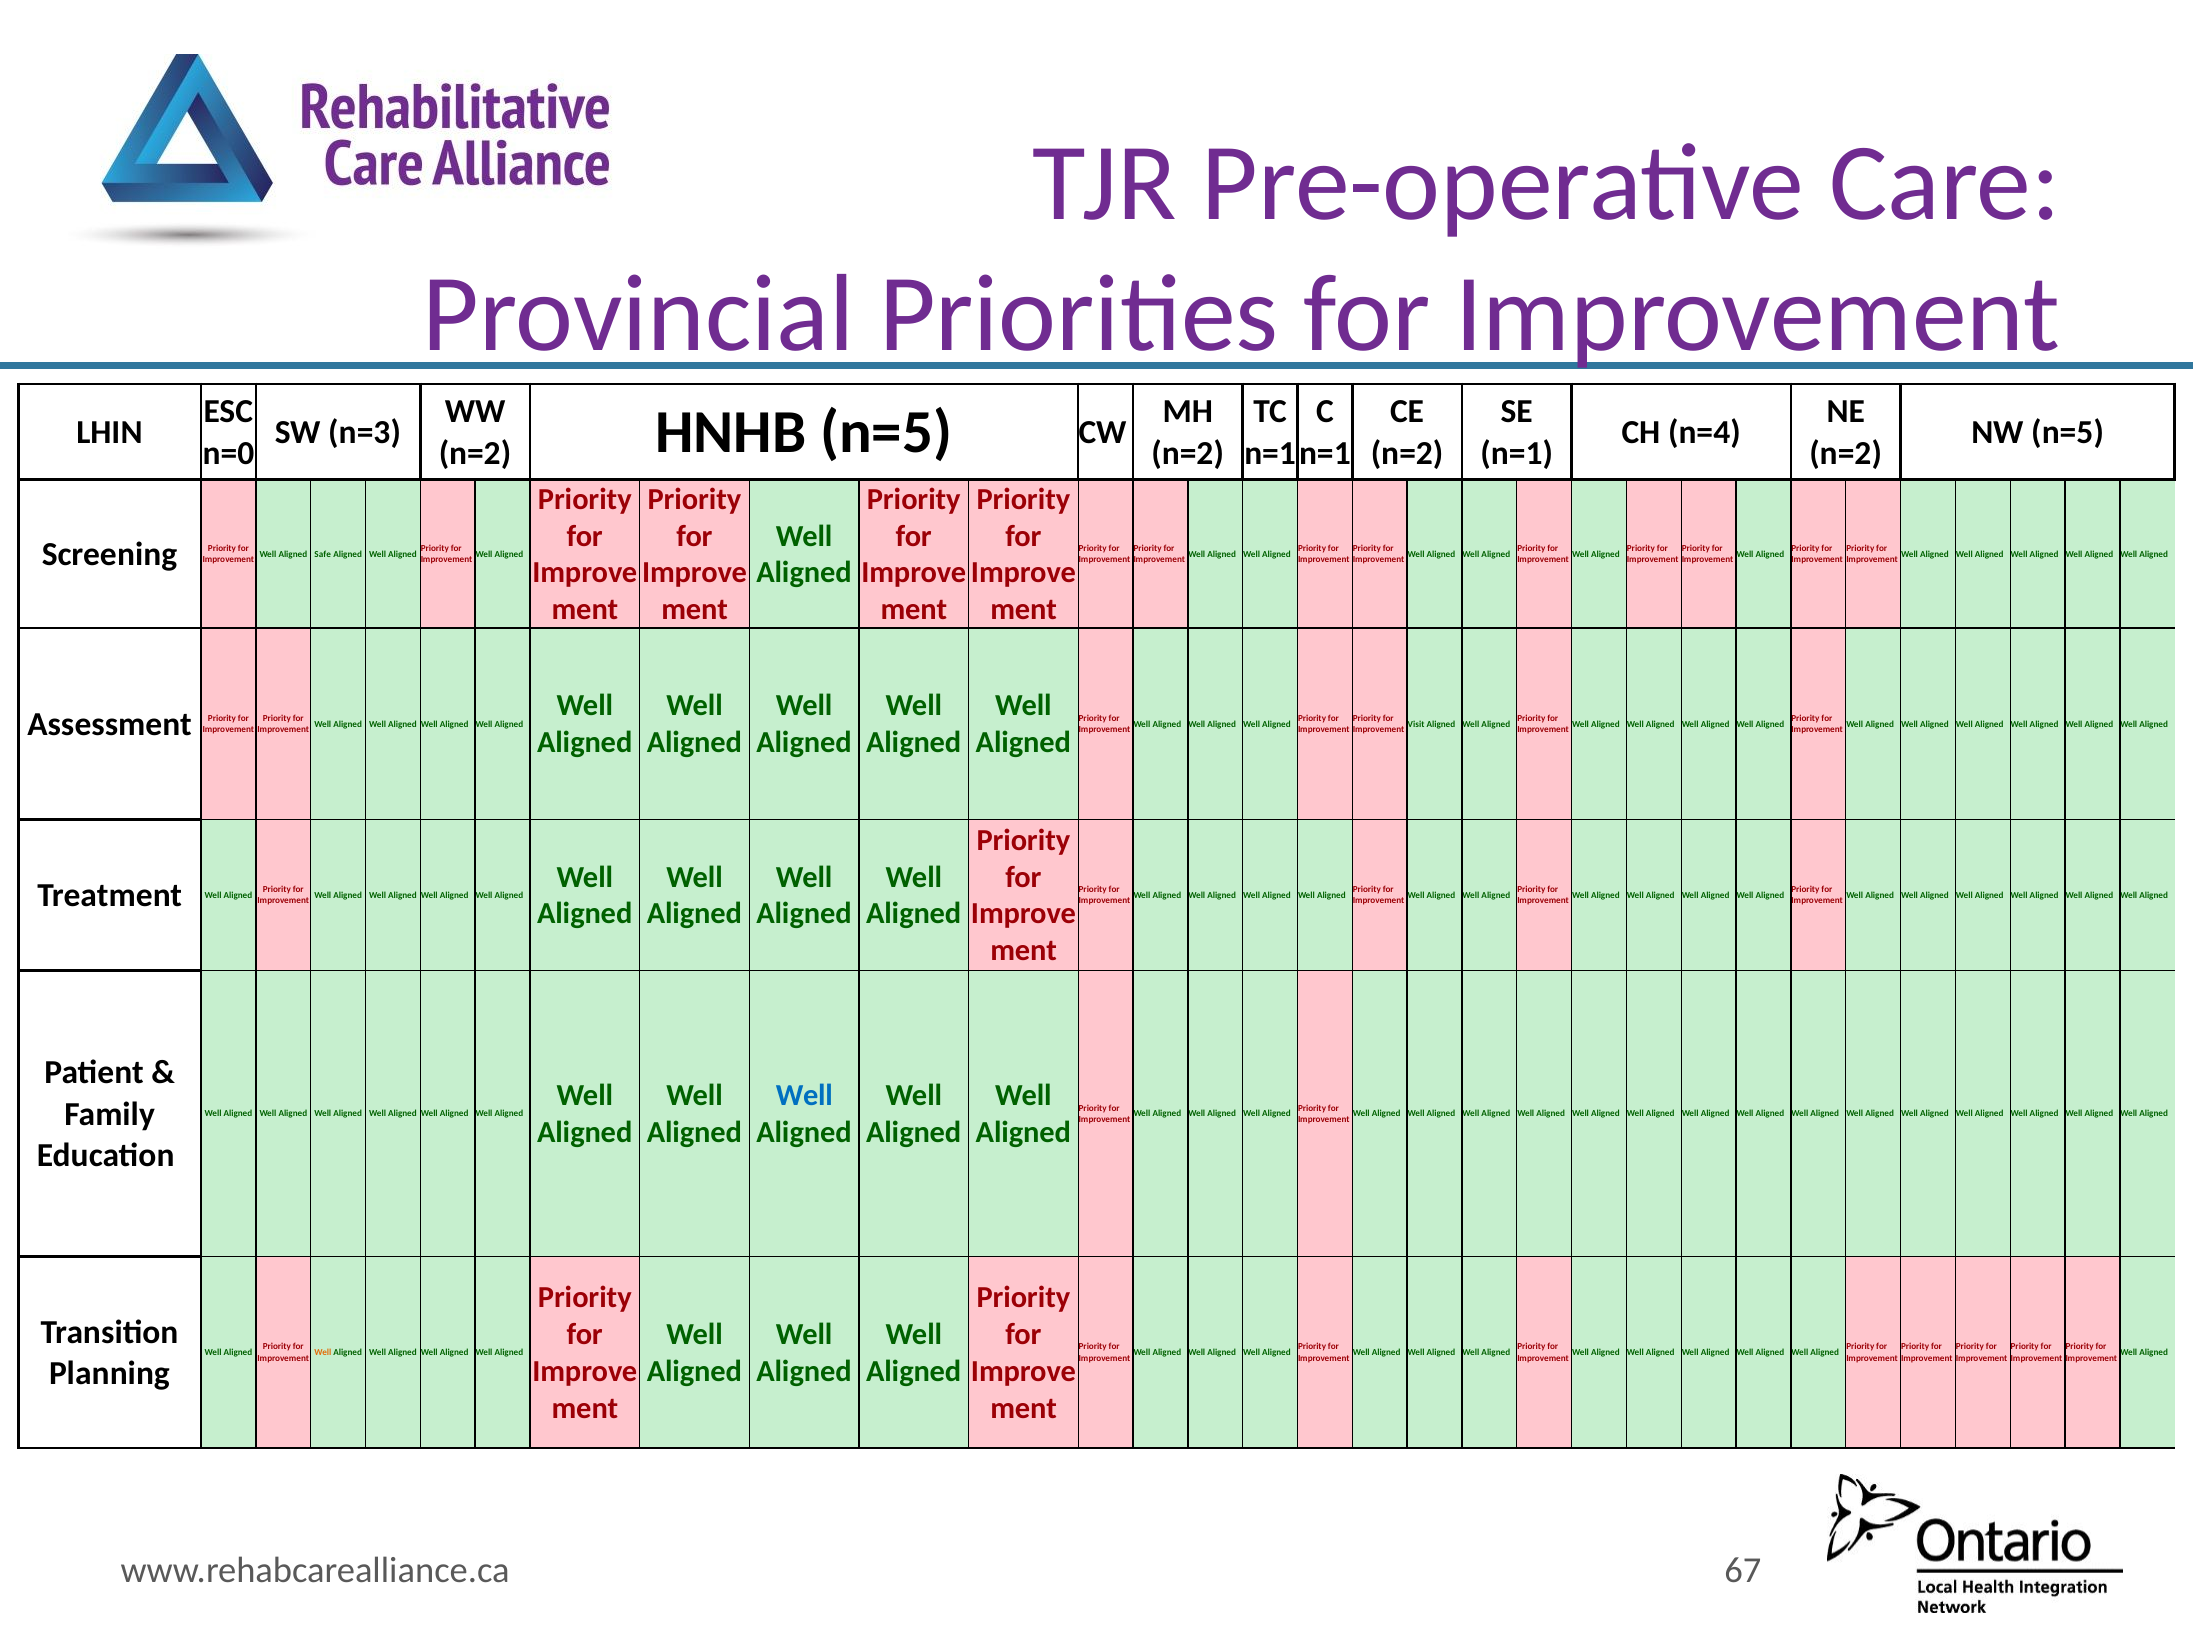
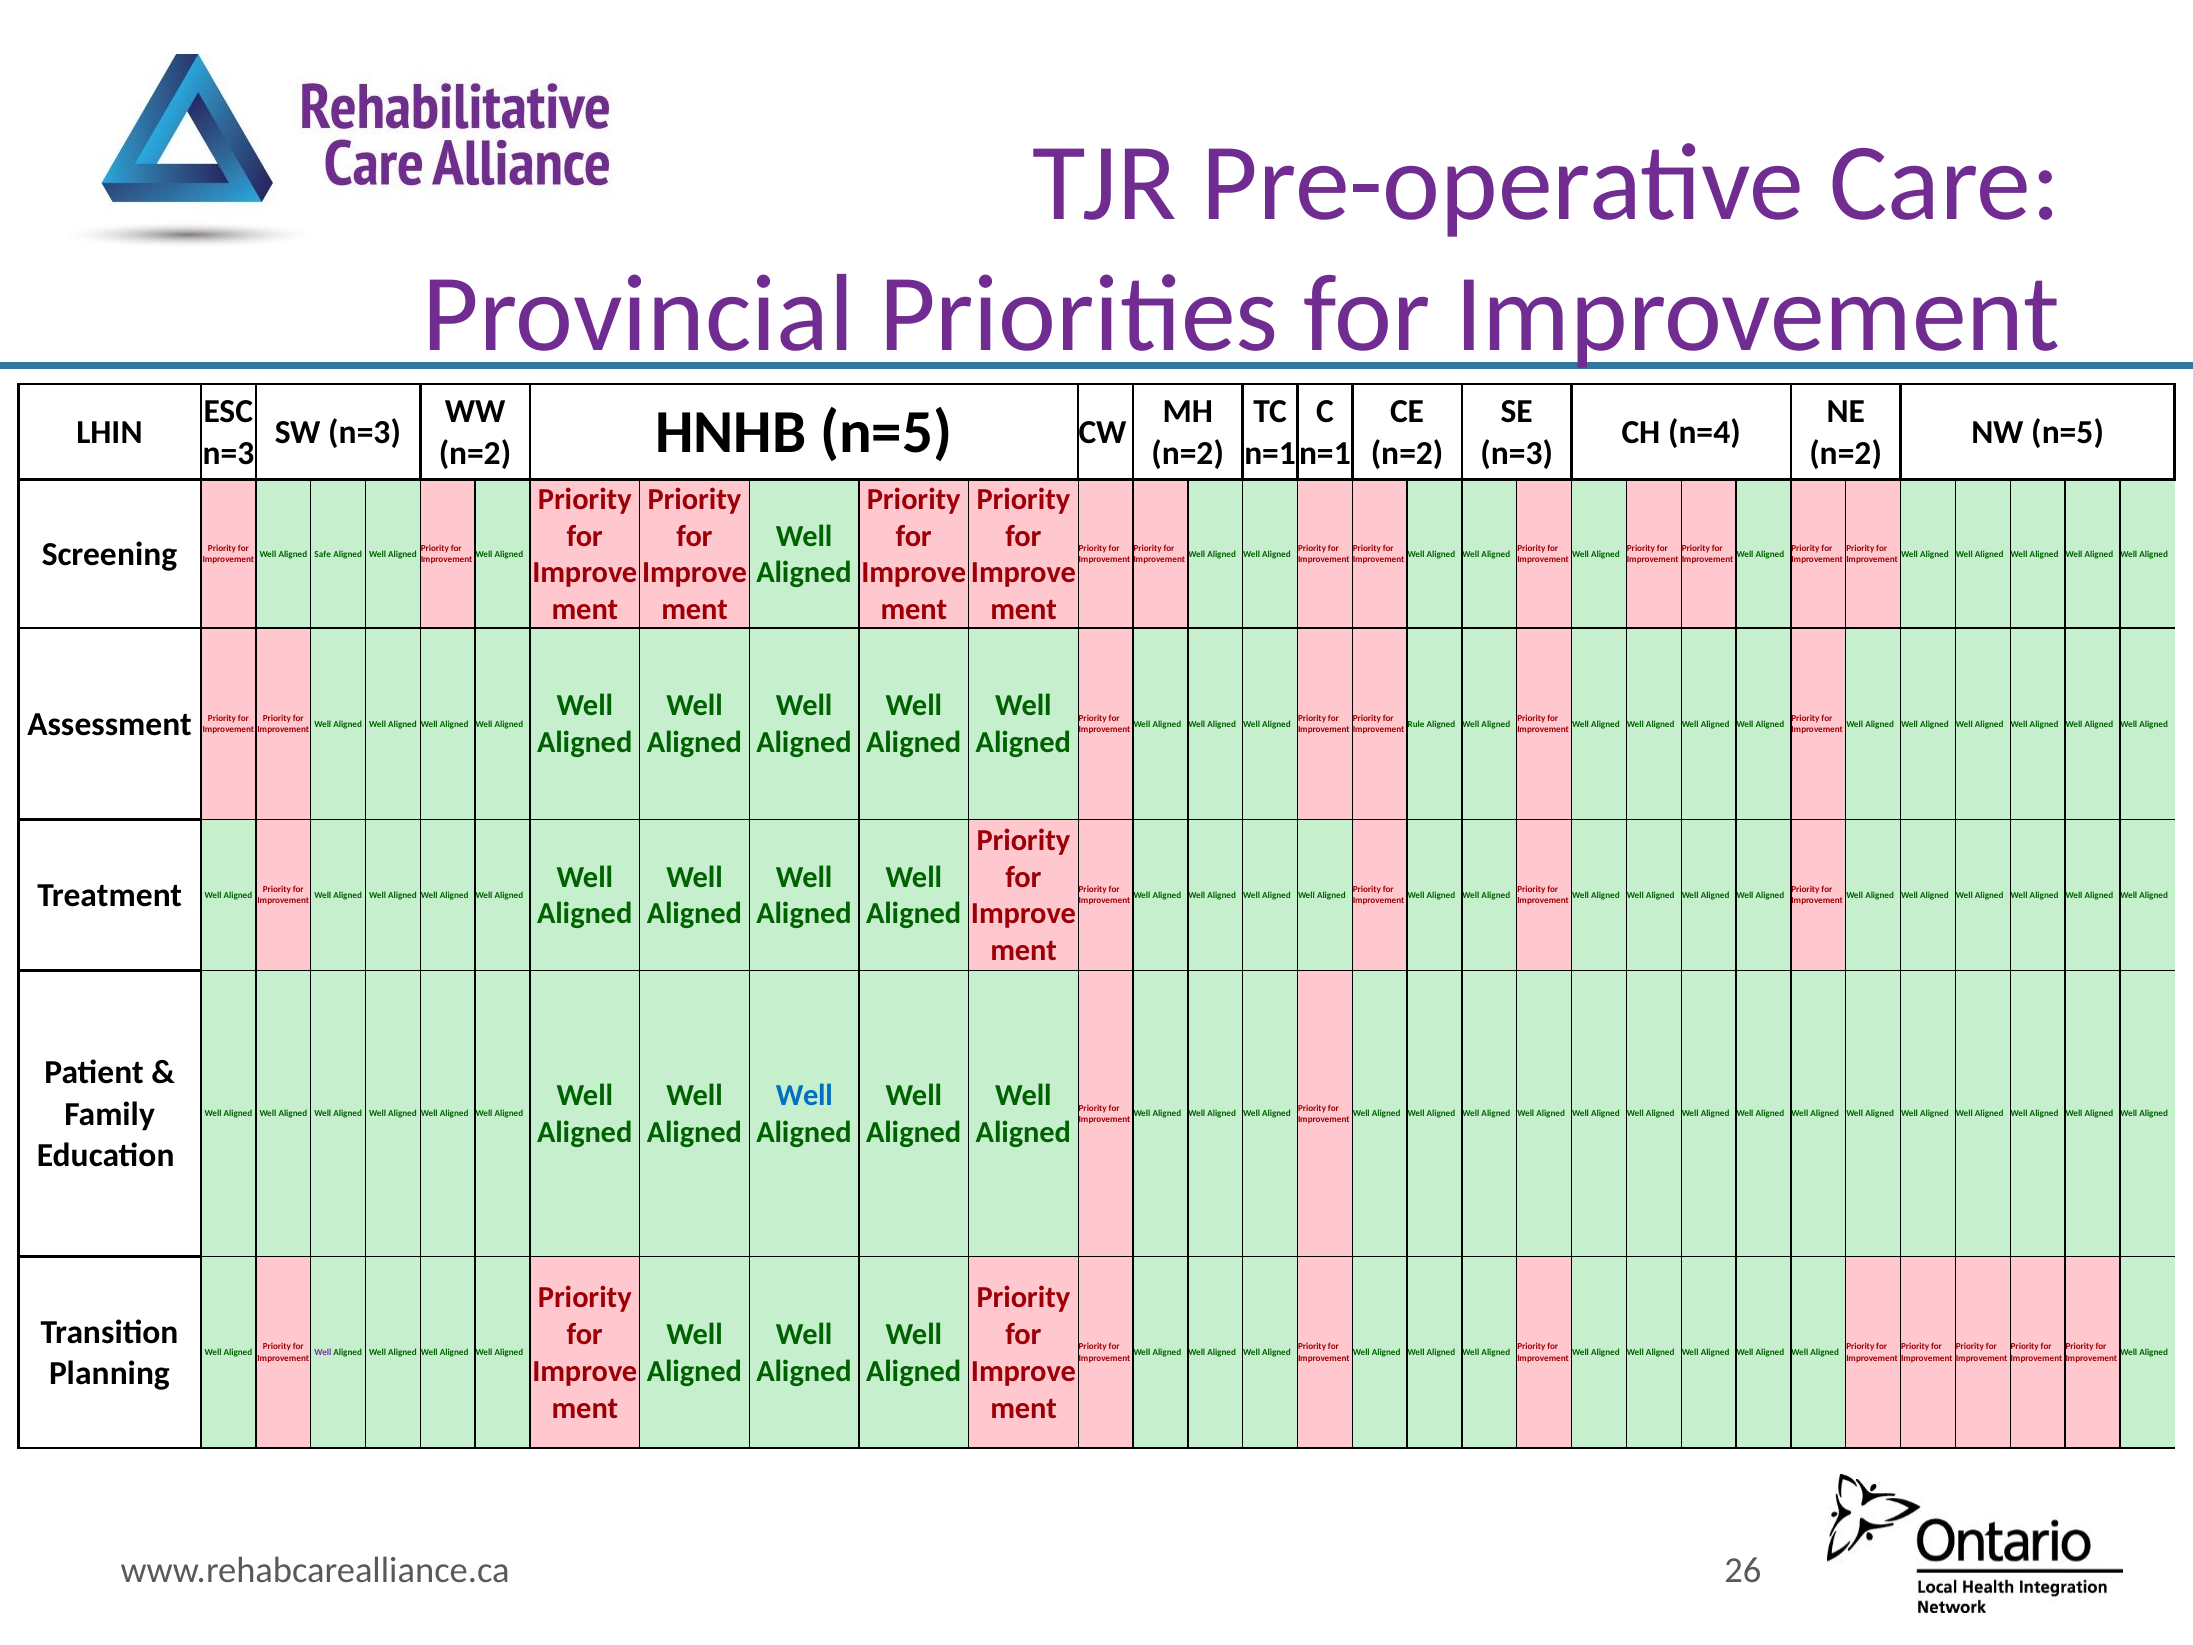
n=0 at (228, 453): n=0 -> n=3
n=1 at (1517, 453): n=1 -> n=3
Visit: Visit -> Rule
Well at (323, 1352) colour: orange -> purple
67: 67 -> 26
